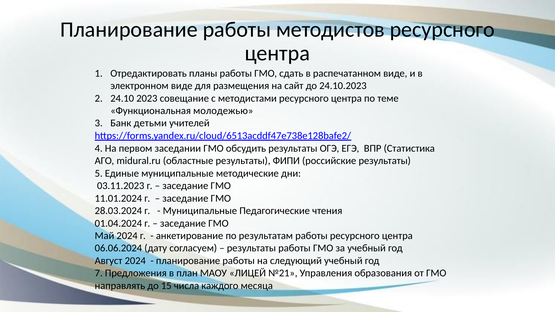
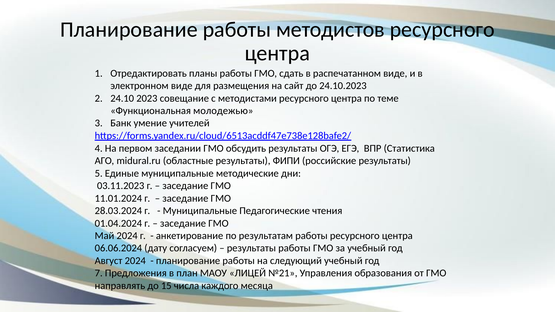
детьми: детьми -> умение
